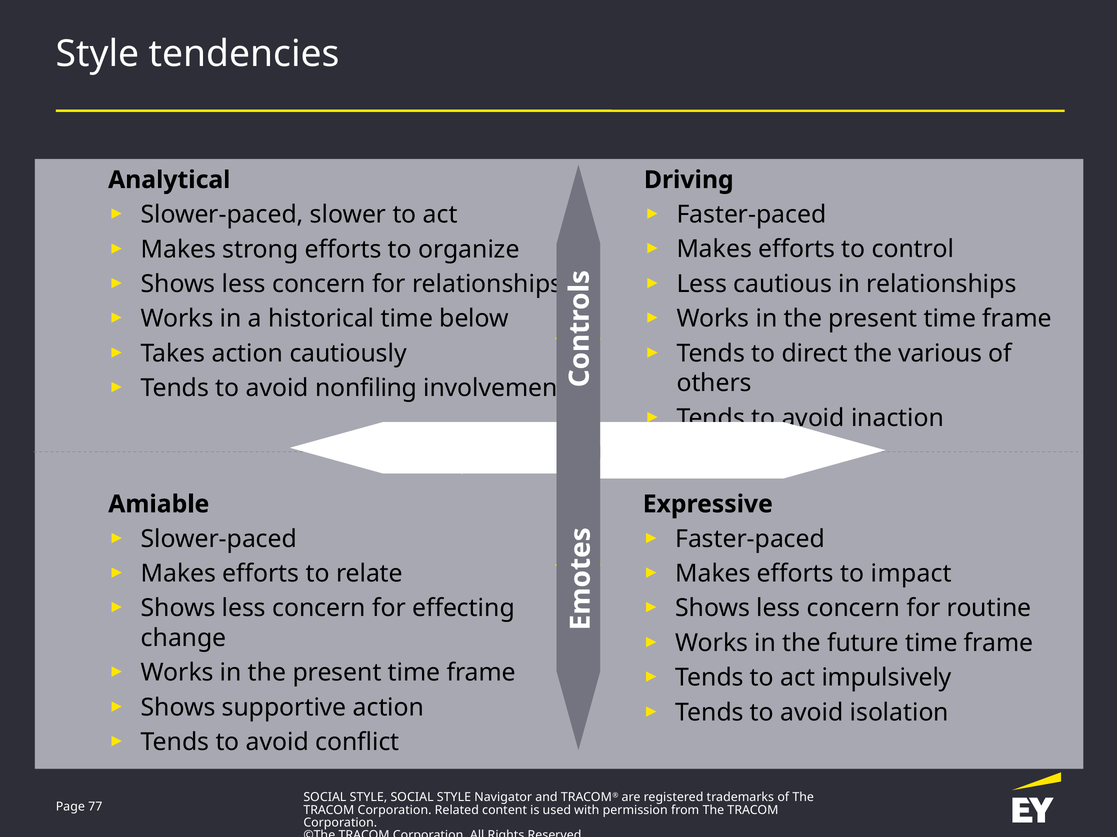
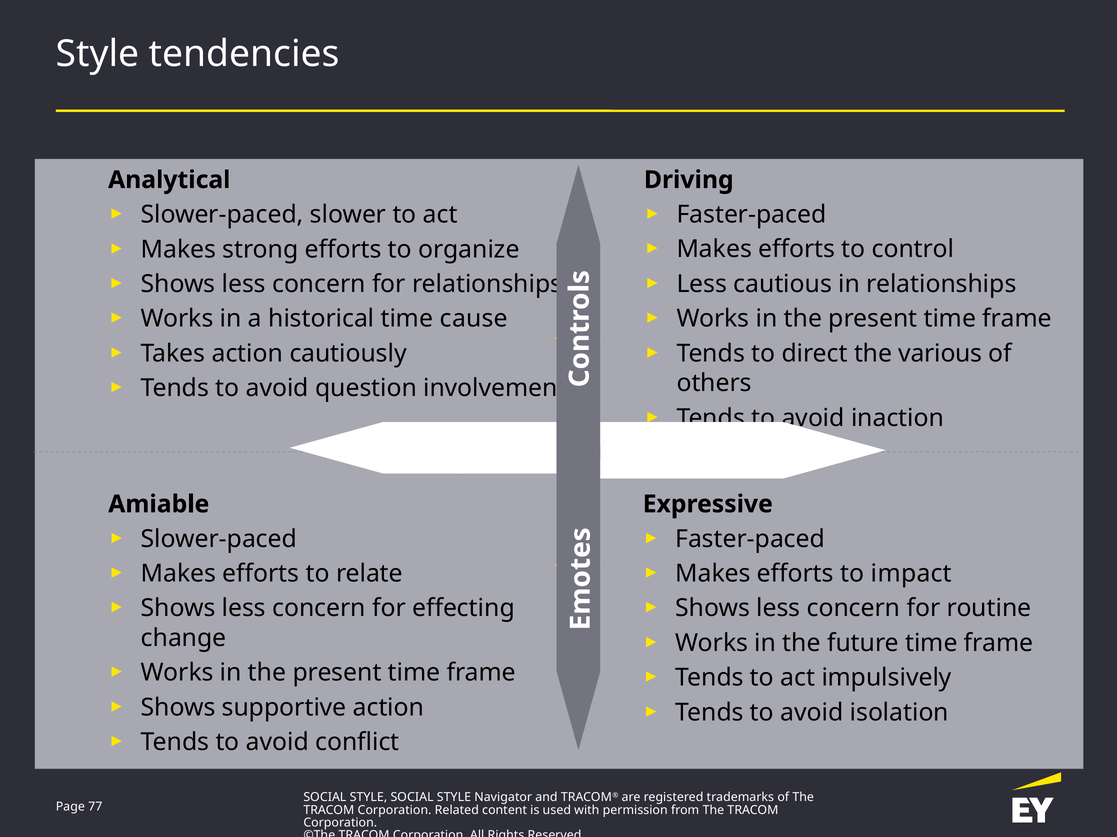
below: below -> cause
nonfiling: nonfiling -> question
